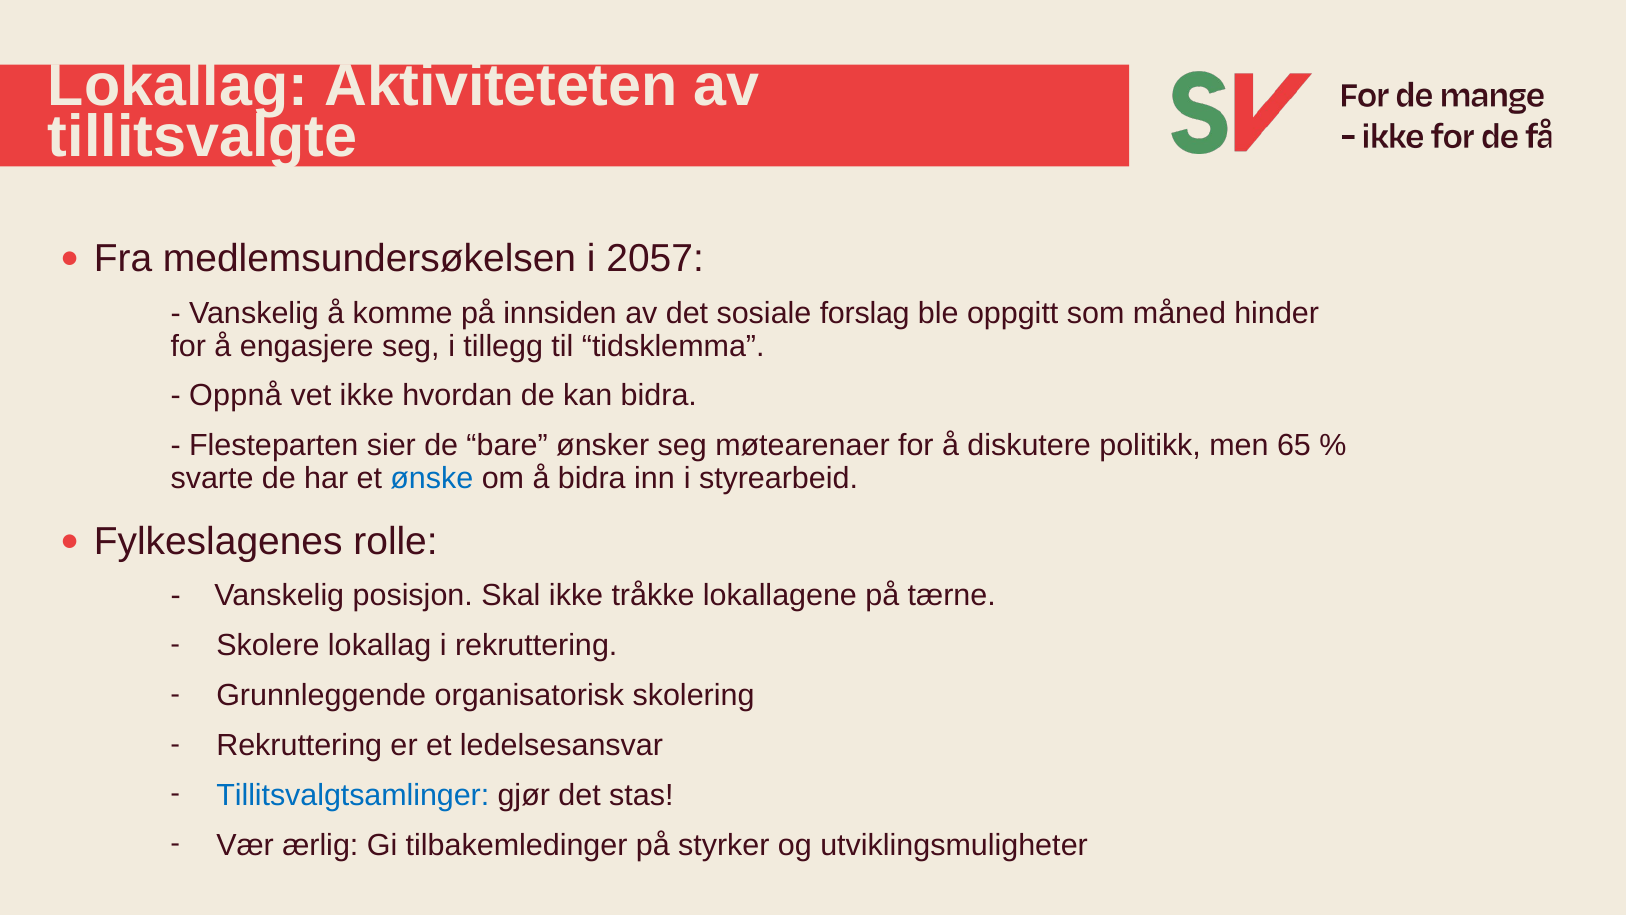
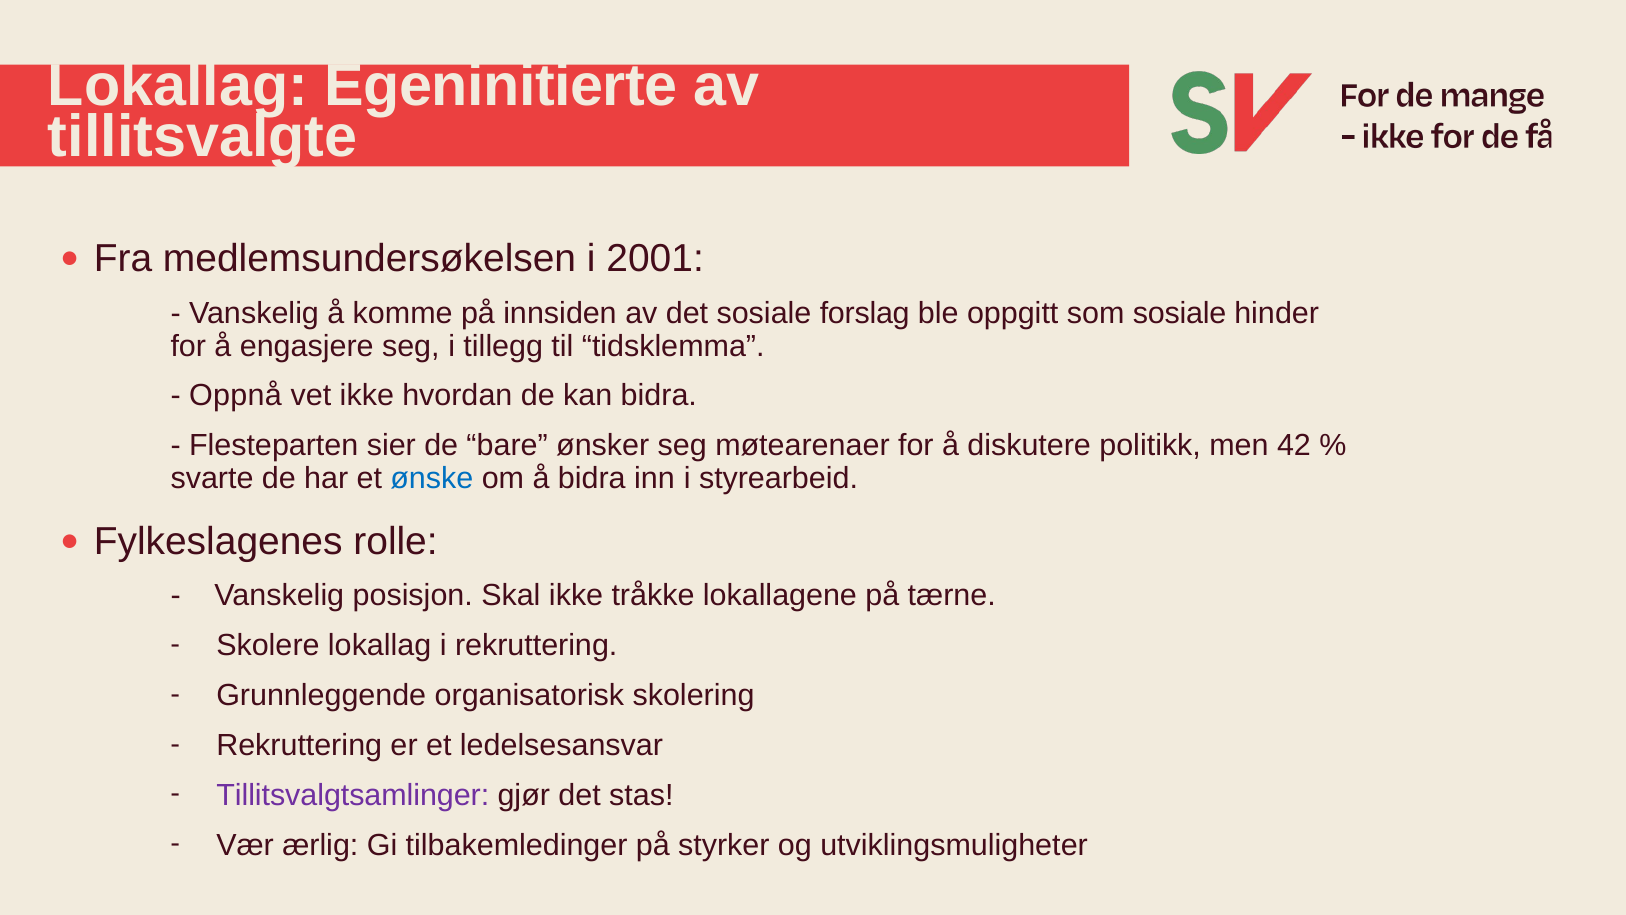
Aktiviteteten: Aktiviteteten -> Egeninitierte
2057: 2057 -> 2001
som måned: måned -> sosiale
65: 65 -> 42
Tillitsvalgtsamlinger colour: blue -> purple
